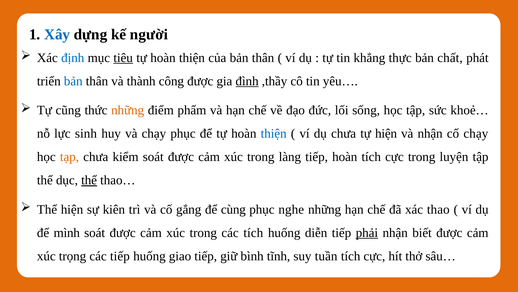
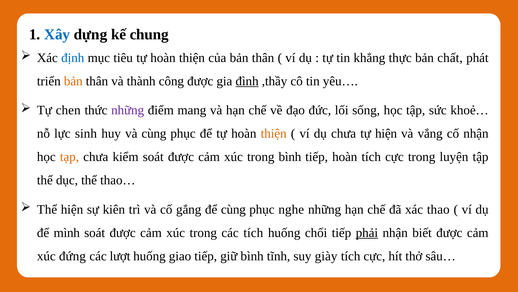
người: người -> chung
tiêu underline: present -> none
bản at (73, 81) colour: blue -> orange
cũng: cũng -> chen
những at (128, 110) colour: orange -> purple
phẩm: phẩm -> mang
và chạy: chạy -> cùng
thiện at (274, 133) colour: blue -> orange
và nhận: nhận -> vắng
cố chạy: chạy -> nhận
trong làng: làng -> bình
thể at (89, 180) underline: present -> none
diễn: diễn -> chối
trọng: trọng -> đứng
các tiếp: tiếp -> lượt
tuần: tuần -> giày
